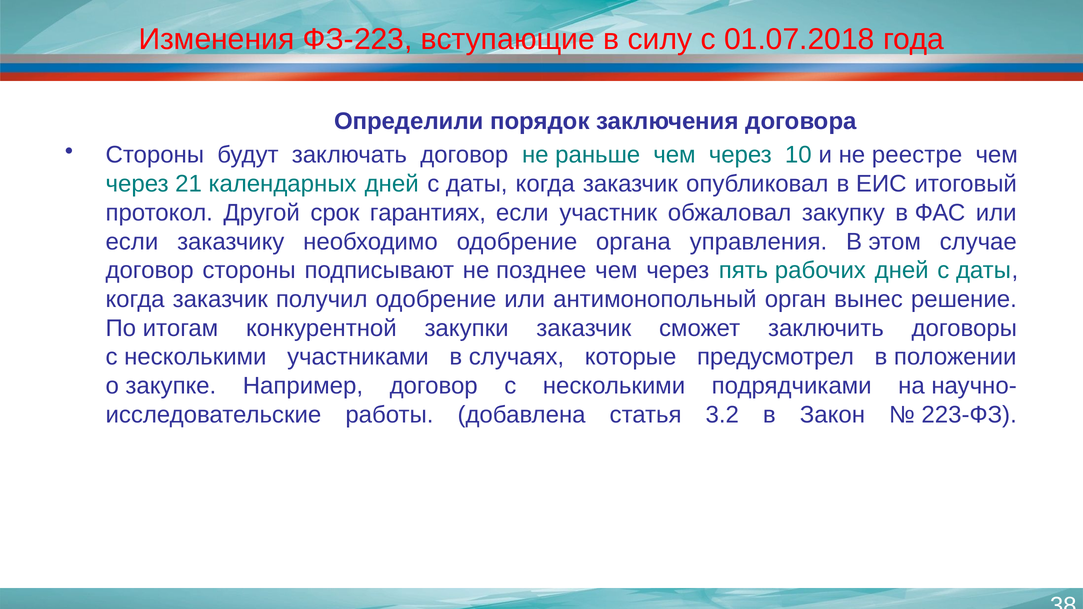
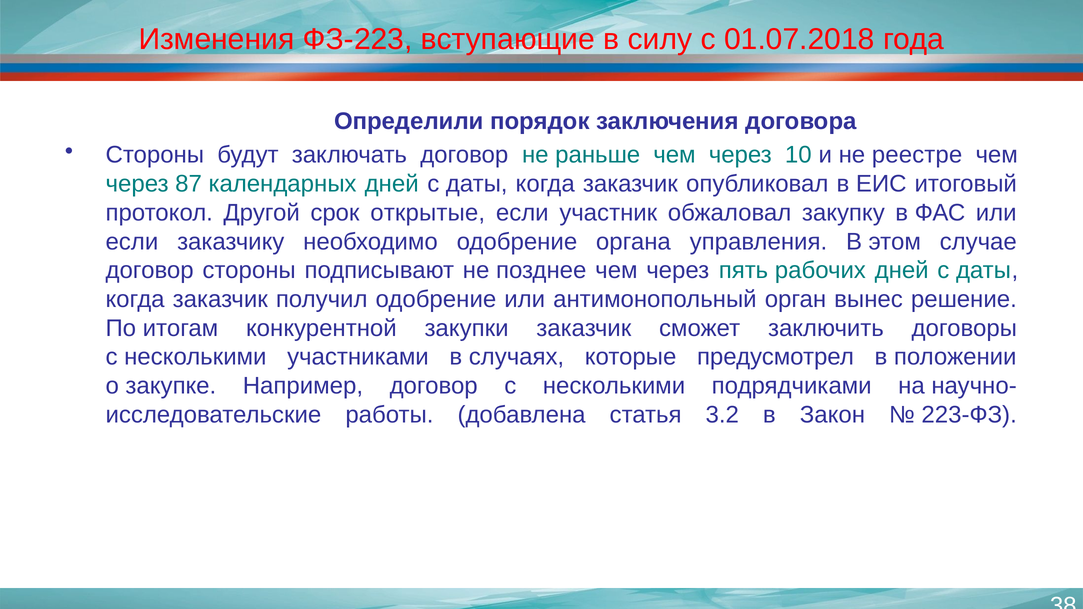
21: 21 -> 87
гарантиях: гарантиях -> открытые
